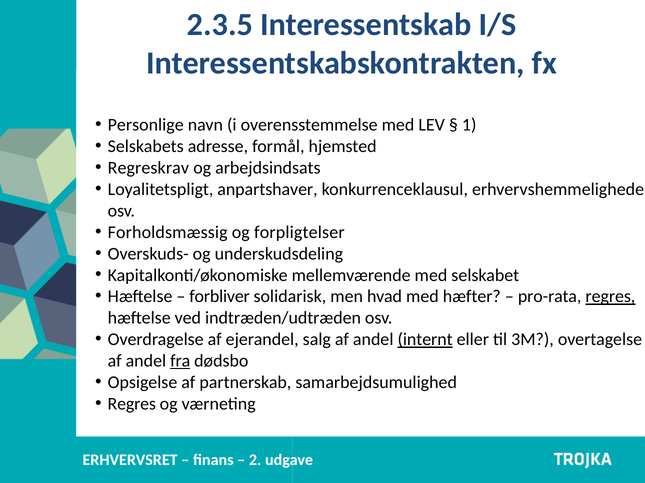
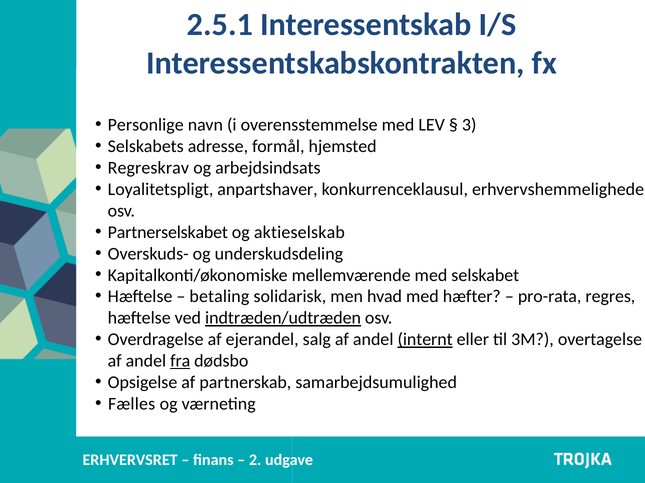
2.3.5: 2.3.5 -> 2.5.1
1 at (469, 125): 1 -> 3
Forholdsmæssig: Forholdsmæssig -> Partnerselskabet
forpligtelser: forpligtelser -> aktieselskab
forbliver: forbliver -> betaling
regres at (610, 297) underline: present -> none
indtræden/udtræden underline: none -> present
Regres at (132, 405): Regres -> Fælles
